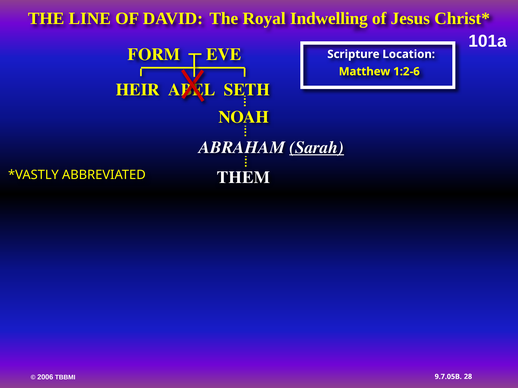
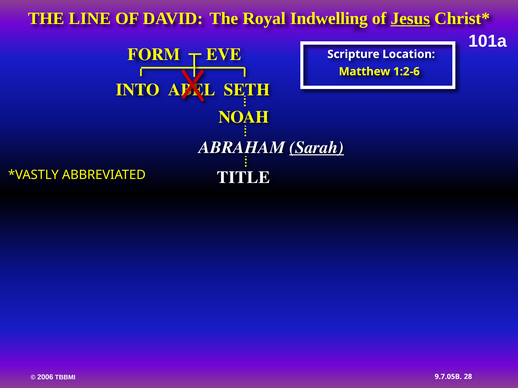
Jesus underline: none -> present
HEIR: HEIR -> INTO
THEM: THEM -> TITLE
